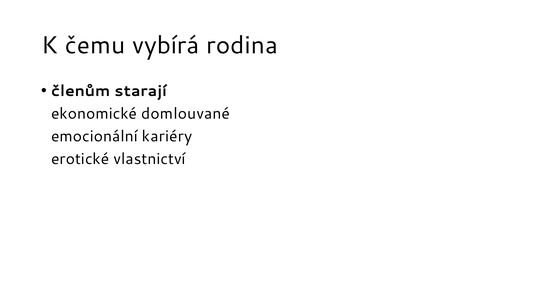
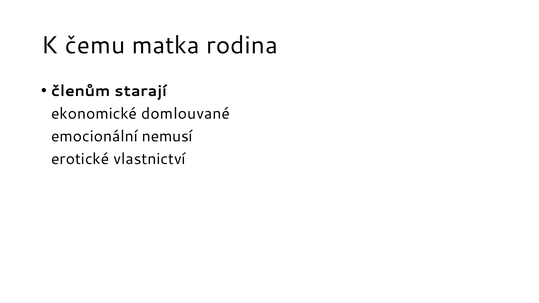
vybírá: vybírá -> matka
kariéry: kariéry -> nemusí
